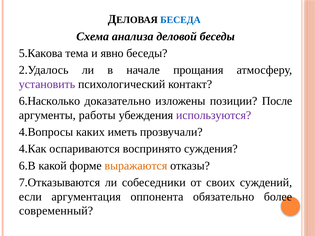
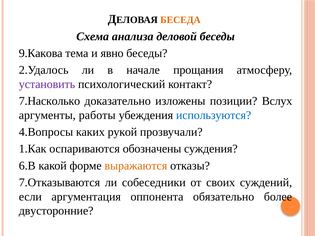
БЕСЕДА colour: blue -> orange
5.Какова: 5.Какова -> 9.Какова
6.Насколько: 6.Насколько -> 7.Насколько
После: После -> Вслух
используются colour: purple -> blue
иметь: иметь -> рукой
4.Как: 4.Как -> 1.Как
воспринято: воспринято -> обозначены
современный: современный -> двусторонние
